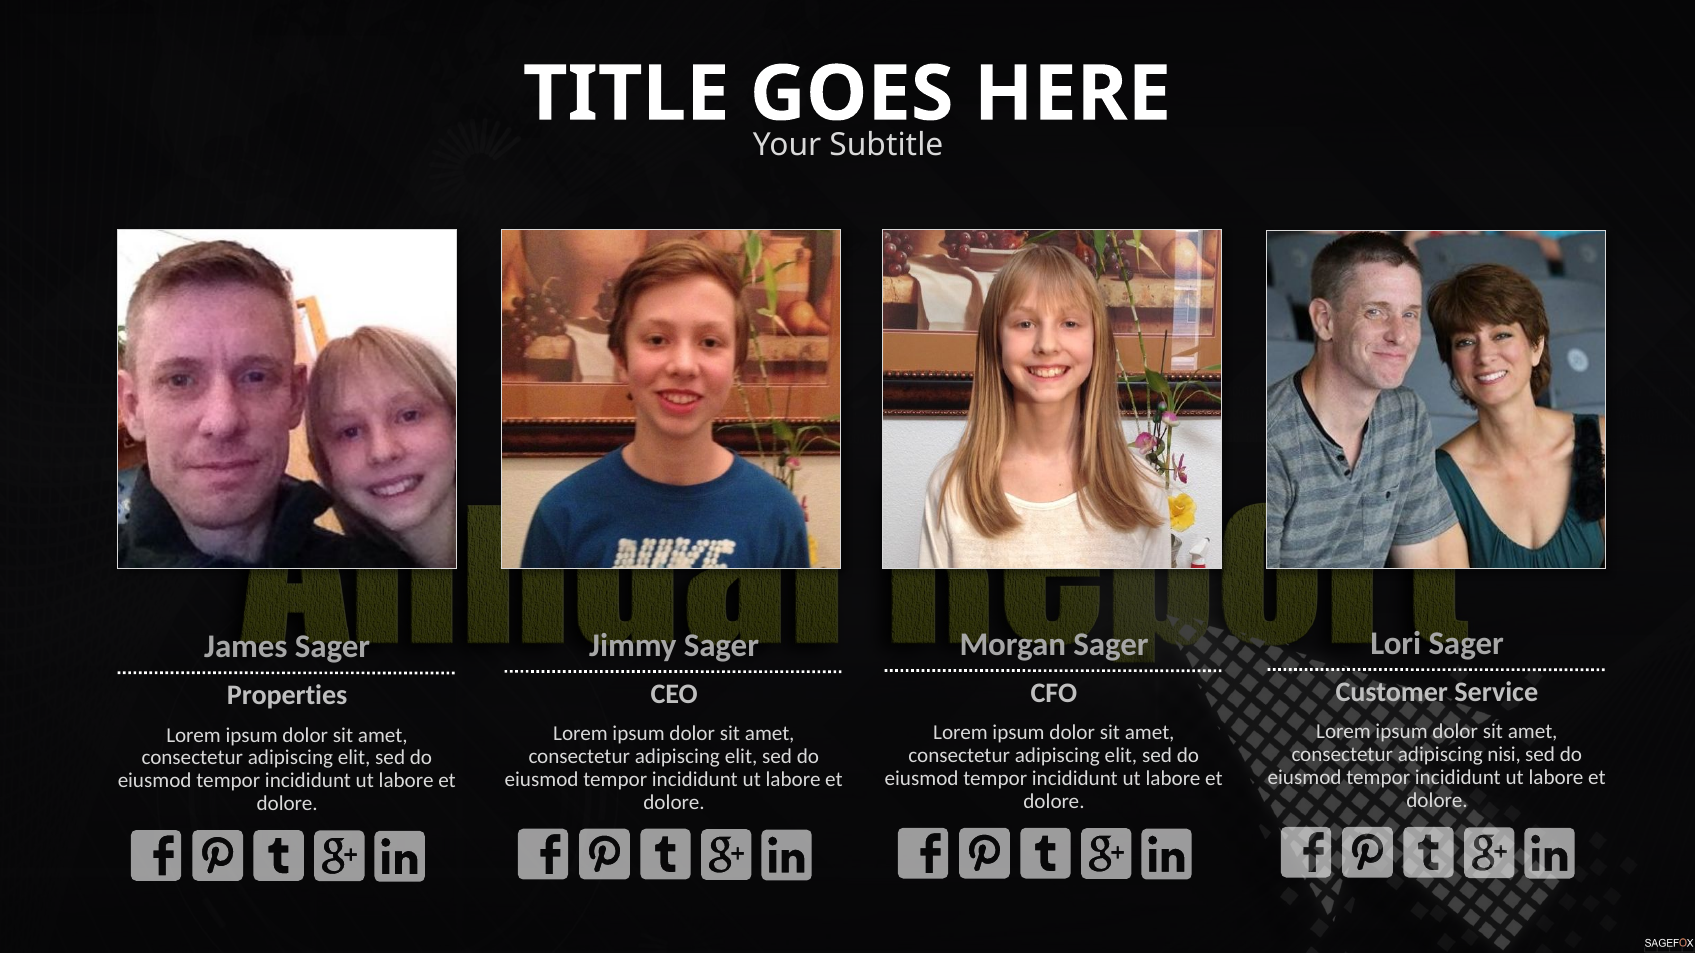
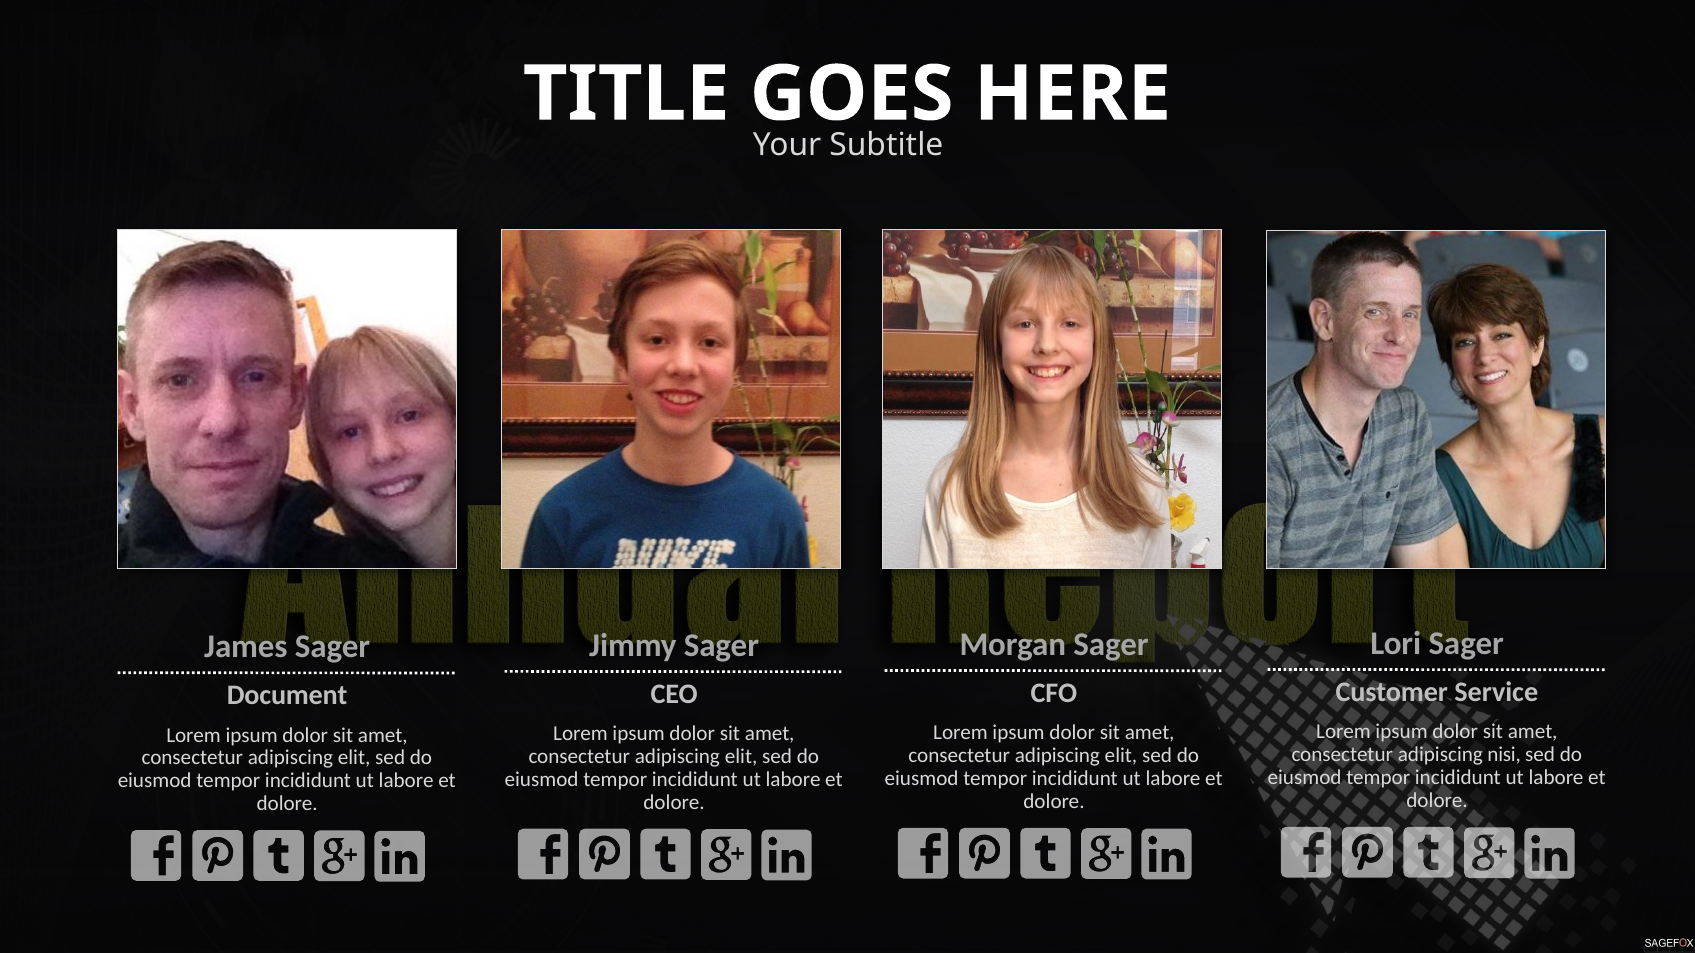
Properties: Properties -> Document
